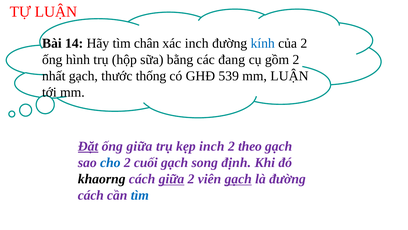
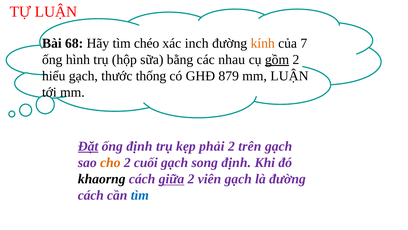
14: 14 -> 68
chân: chân -> chéo
kính colour: blue -> orange
của 2: 2 -> 7
đang: đang -> nhau
gồm underline: none -> present
nhất: nhất -> hiểu
539: 539 -> 879
ống giữa: giữa -> định
kẹp inch: inch -> phải
theo: theo -> trên
cho colour: blue -> orange
gạch at (238, 179) underline: present -> none
